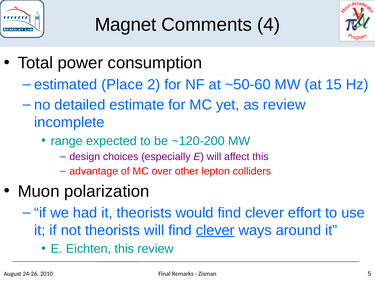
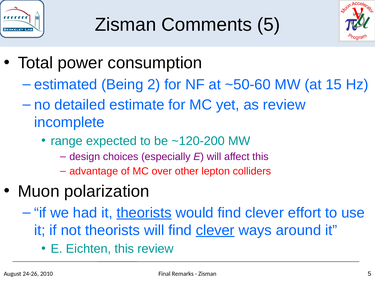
Magnet at (126, 25): Magnet -> Zisman
Comments 4: 4 -> 5
Place: Place -> Being
theorists at (144, 213) underline: none -> present
